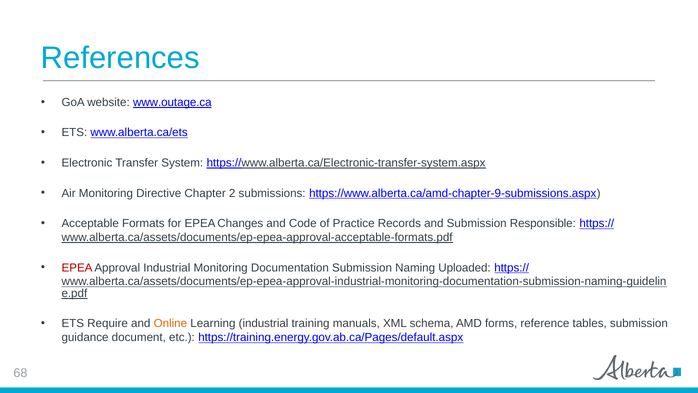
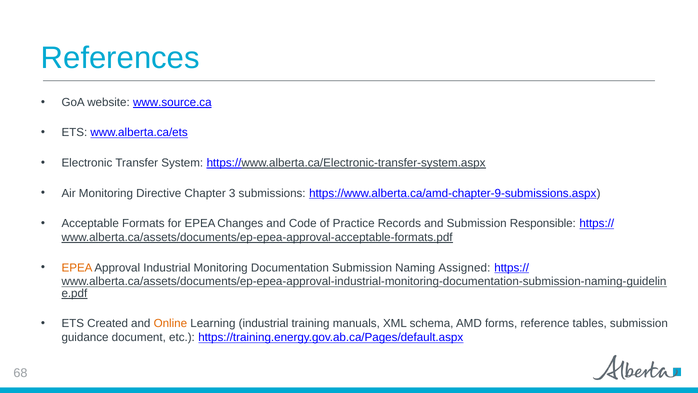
www.outage.ca: www.outage.ca -> www.source.ca
2: 2 -> 3
EPEA at (77, 267) colour: red -> orange
Uploaded: Uploaded -> Assigned
Require: Require -> Created
